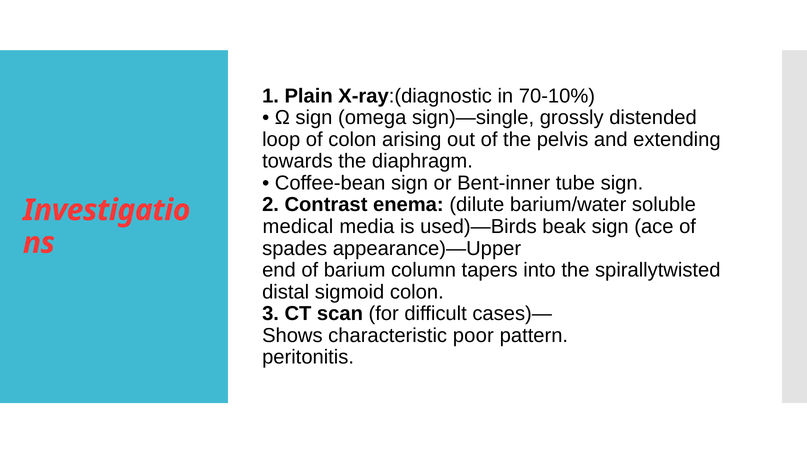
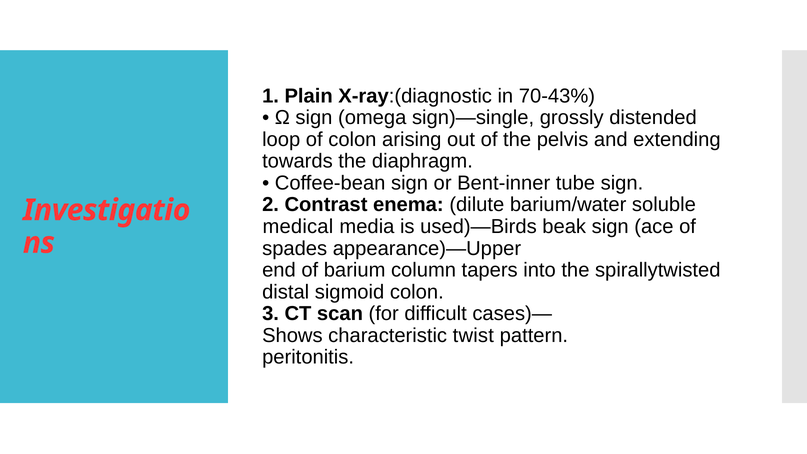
70-10%: 70-10% -> 70-43%
poor: poor -> twist
